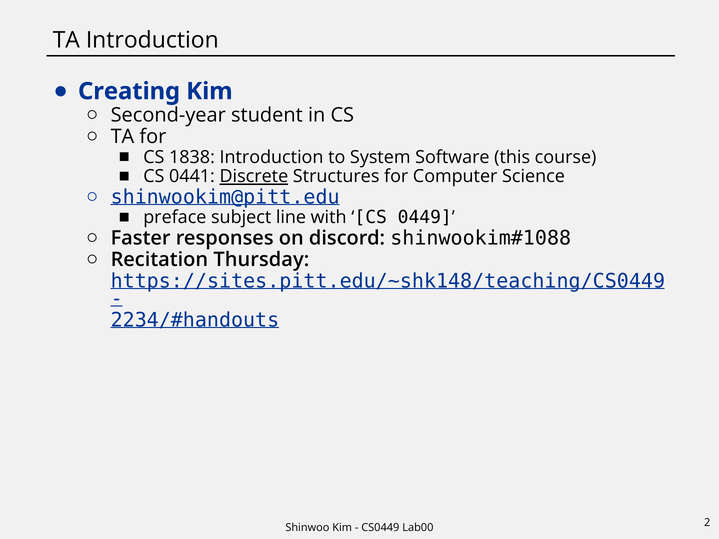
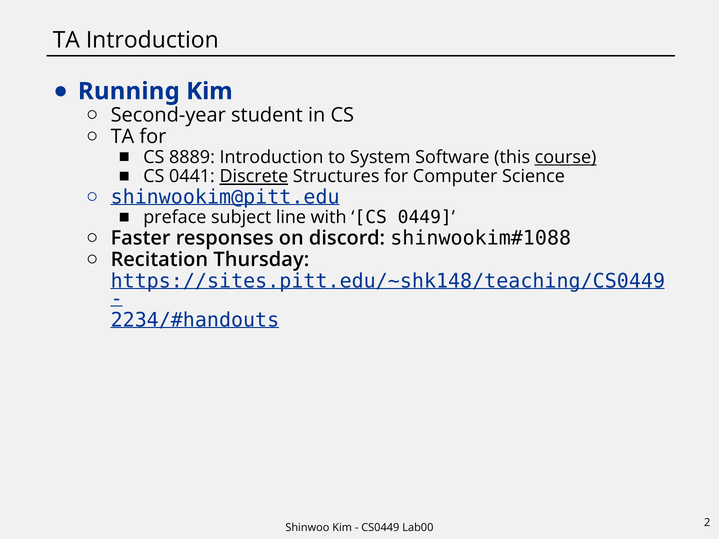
Creating: Creating -> Running
1838: 1838 -> 8889
course underline: none -> present
